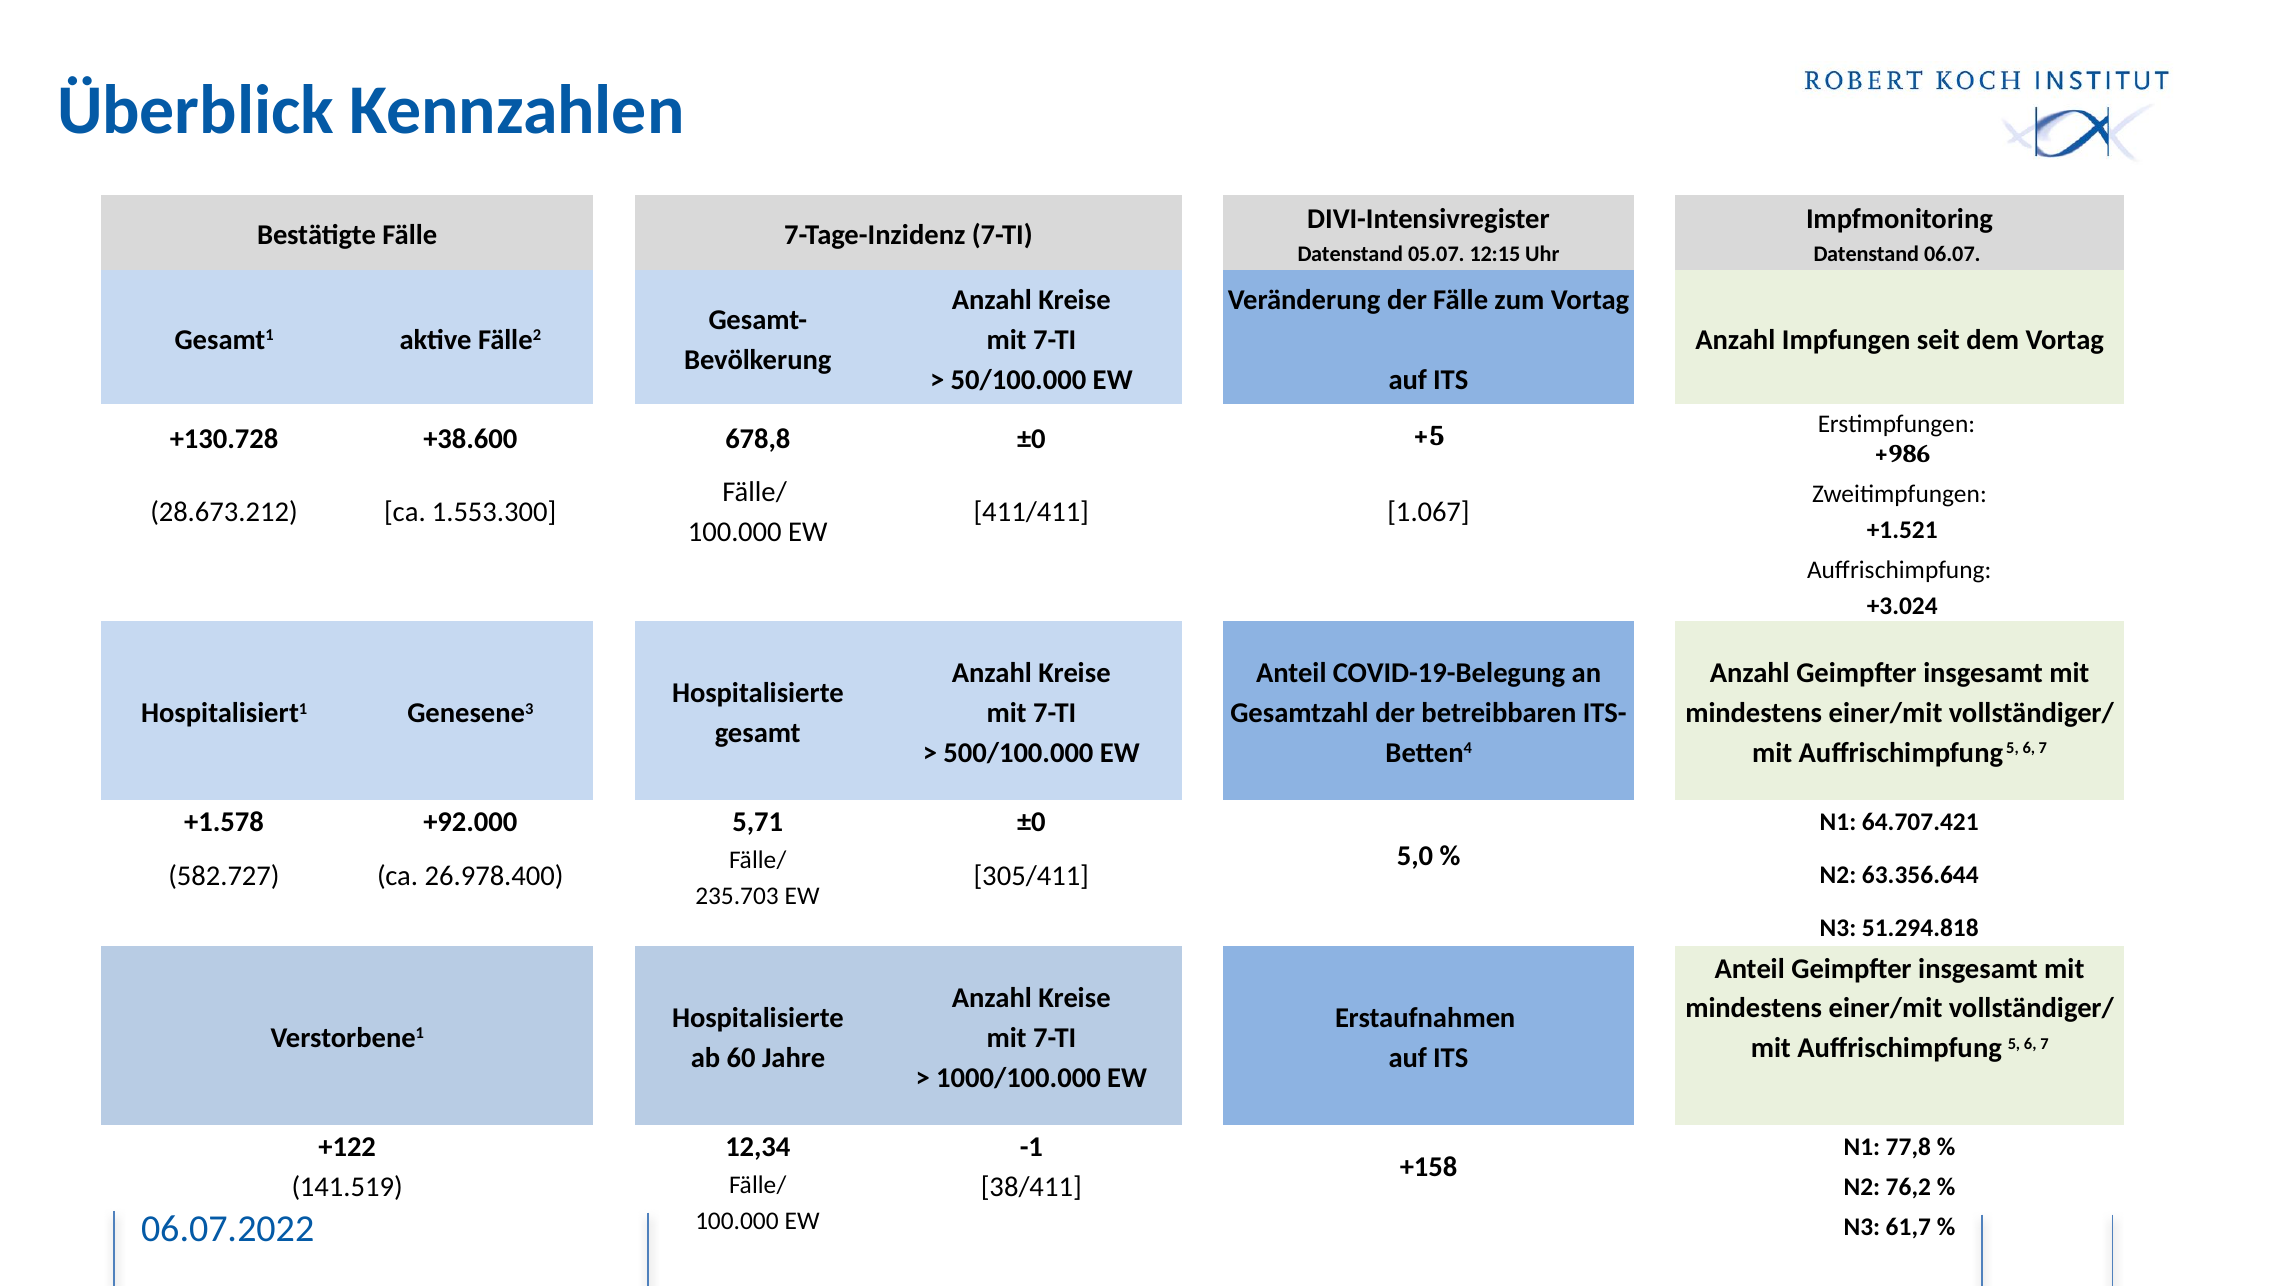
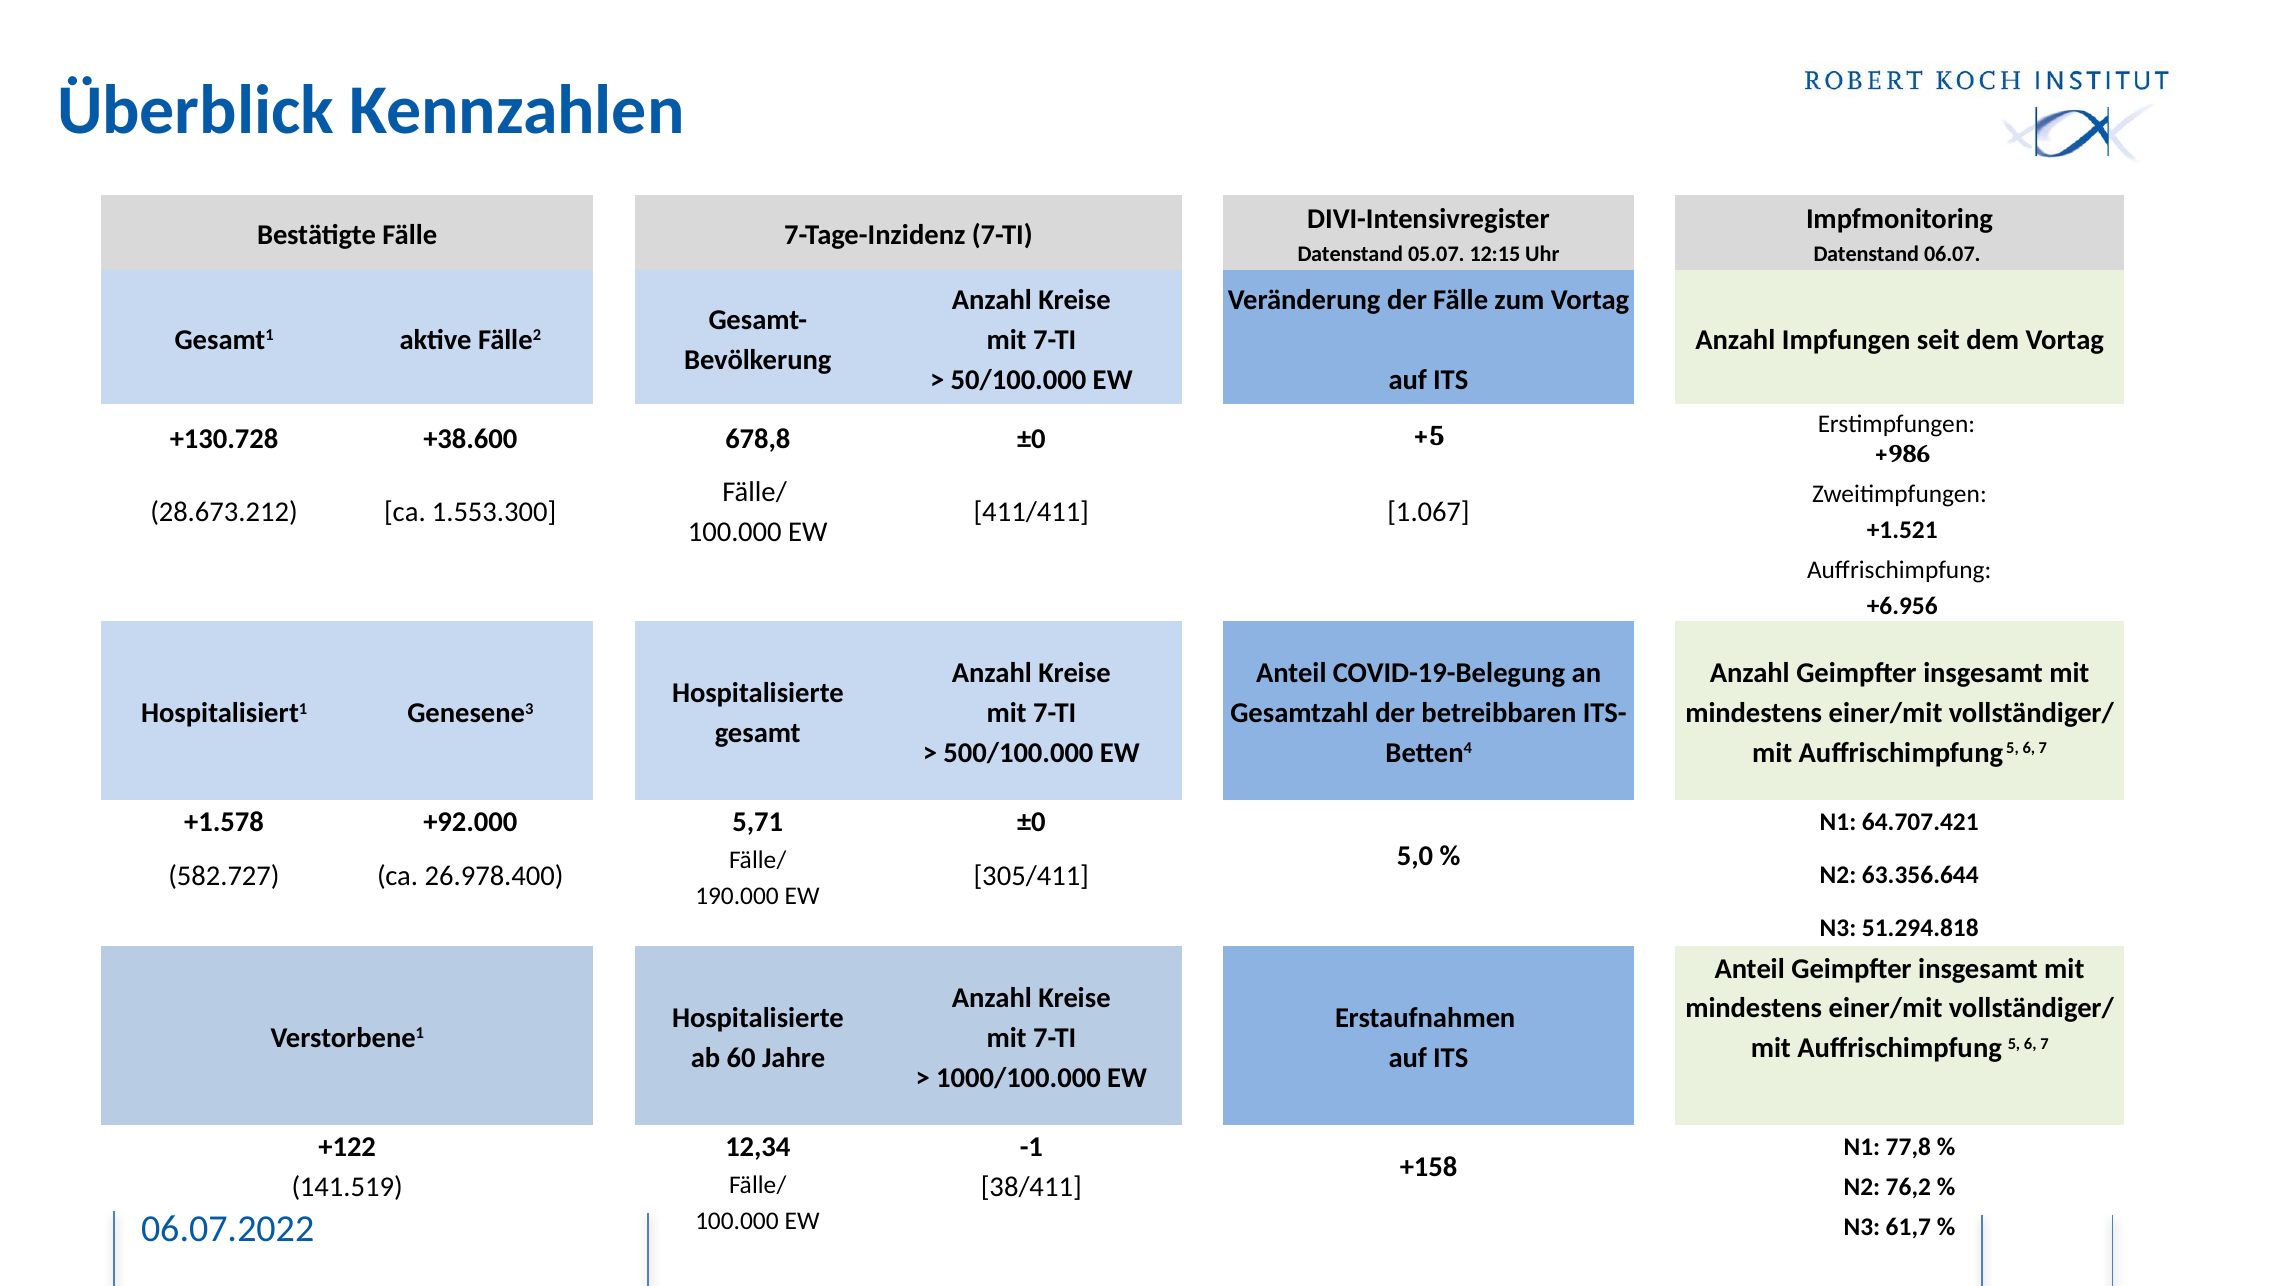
+3.024: +3.024 -> +6.956
235.703: 235.703 -> 190.000
